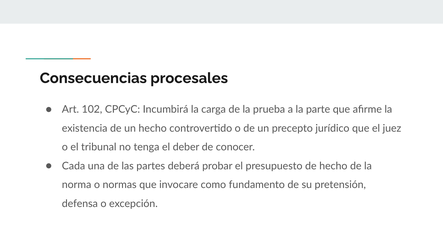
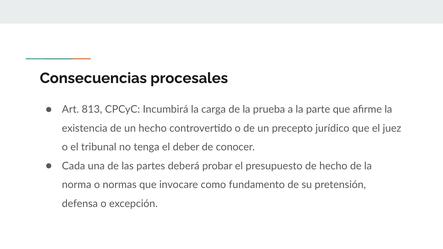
102: 102 -> 813
